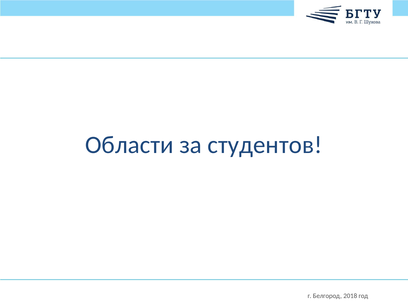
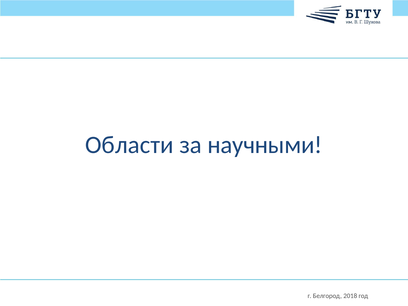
студентов: студентов -> научными
